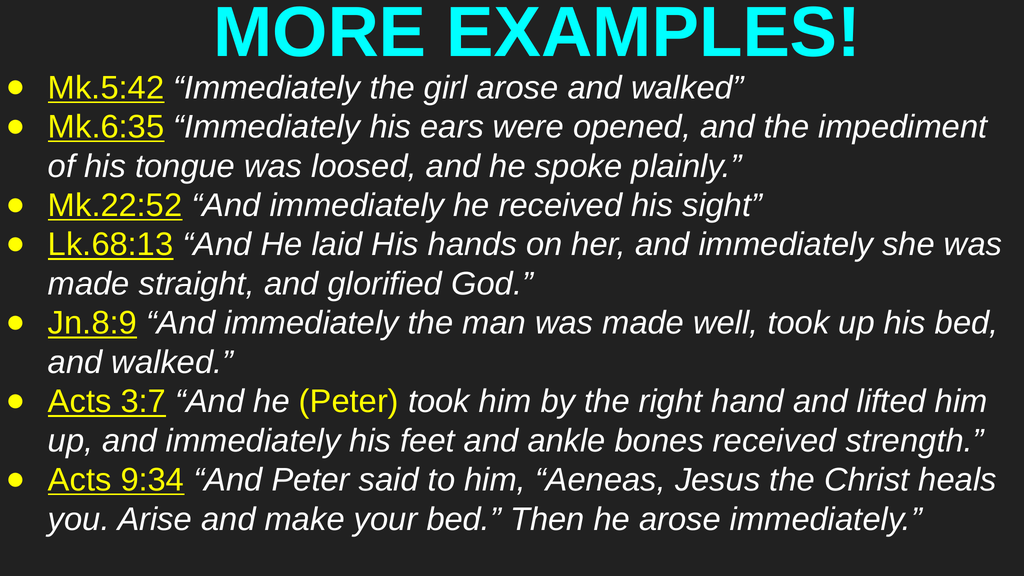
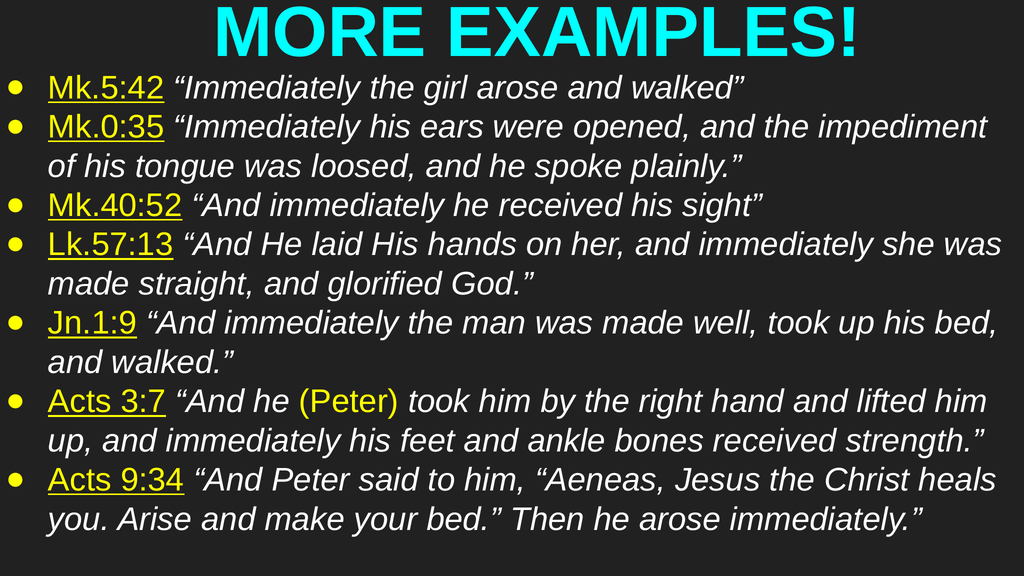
Mk.6:35: Mk.6:35 -> Mk.0:35
Mk.22:52: Mk.22:52 -> Mk.40:52
Lk.68:13: Lk.68:13 -> Lk.57:13
Jn.8:9: Jn.8:9 -> Jn.1:9
